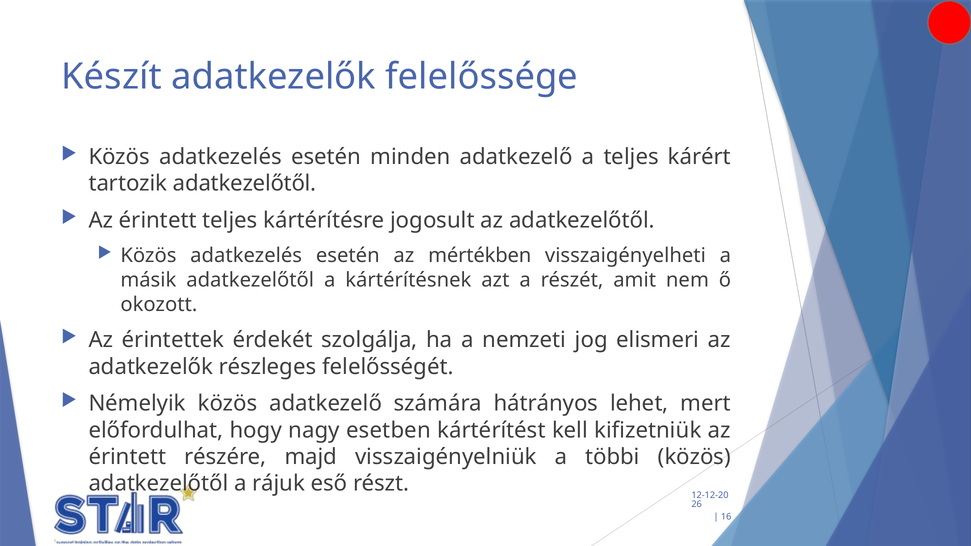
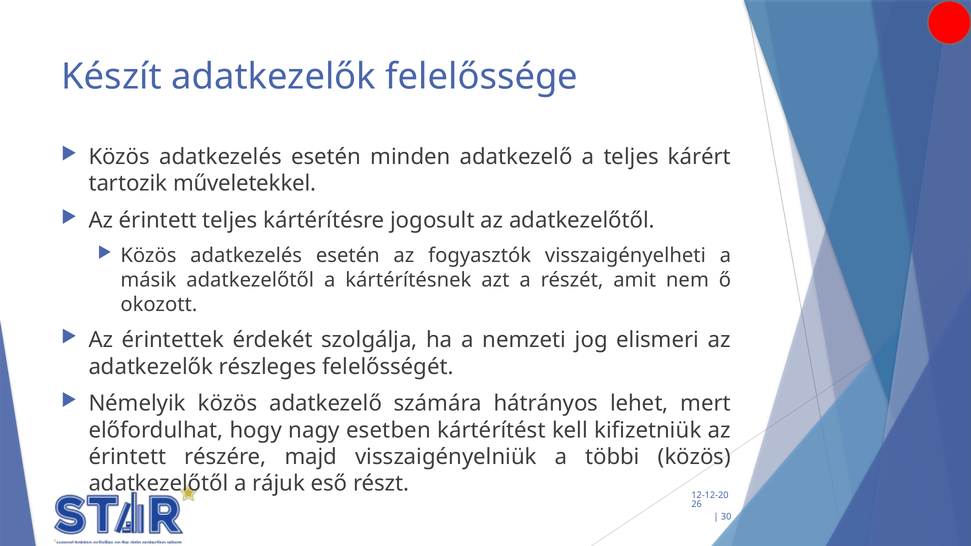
tartozik adatkezelőtől: adatkezelőtől -> műveletekkel
mértékben: mértékben -> fogyasztók
16: 16 -> 30
